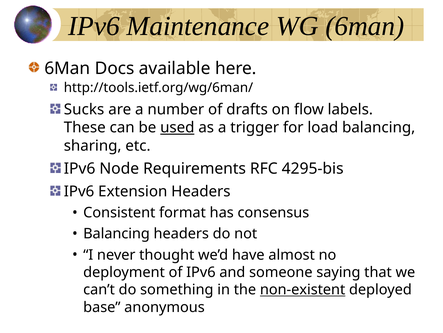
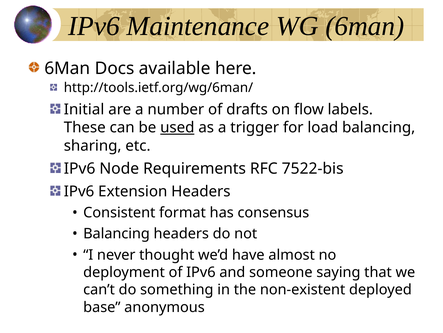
Sucks: Sucks -> Initial
4295-bis: 4295-bis -> 7522-bis
non-existent underline: present -> none
